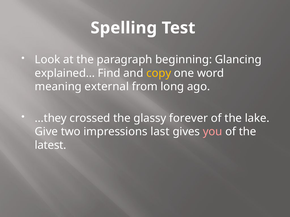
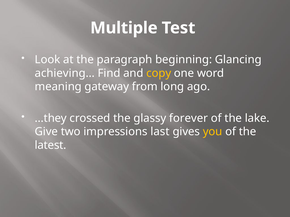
Spelling: Spelling -> Multiple
explained: explained -> achieving
external: external -> gateway
you colour: pink -> yellow
